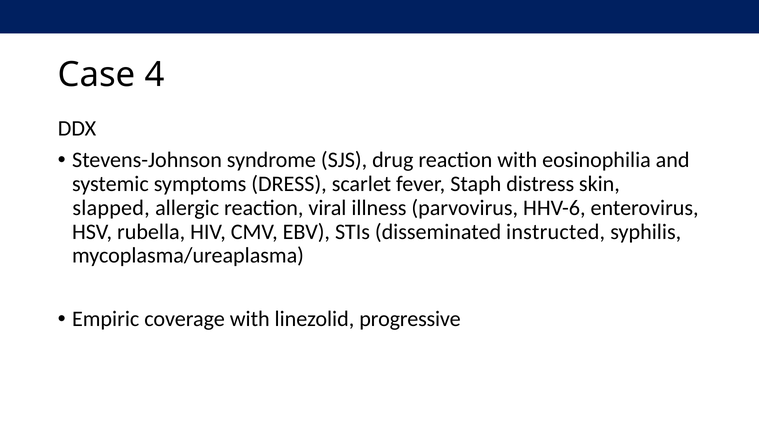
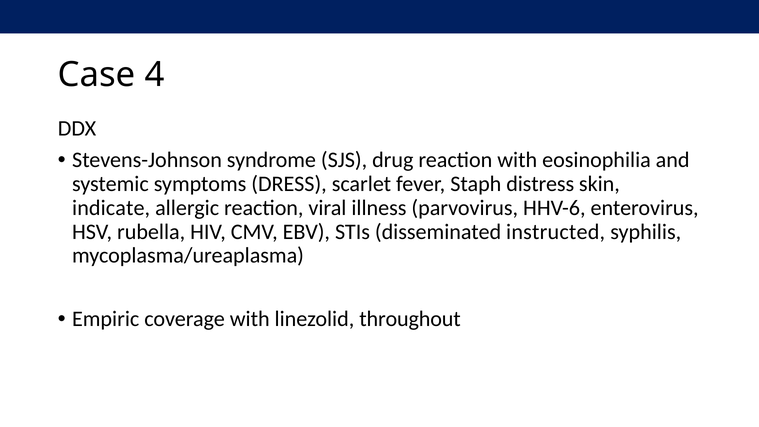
slapped: slapped -> indicate
progressive: progressive -> throughout
